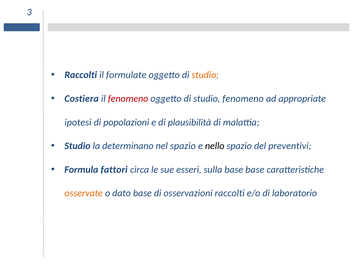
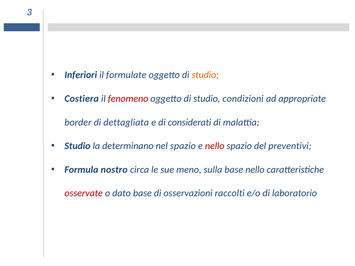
Raccolti at (81, 75): Raccolti -> Inferiori
studio fenomeno: fenomeno -> condizioni
ipotesi: ipotesi -> border
popolazioni: popolazioni -> dettagliata
plausibilità: plausibilità -> considerati
nello at (215, 146) colour: black -> red
fattori: fattori -> nostro
esseri: esseri -> meno
base base: base -> nello
osservate colour: orange -> red
